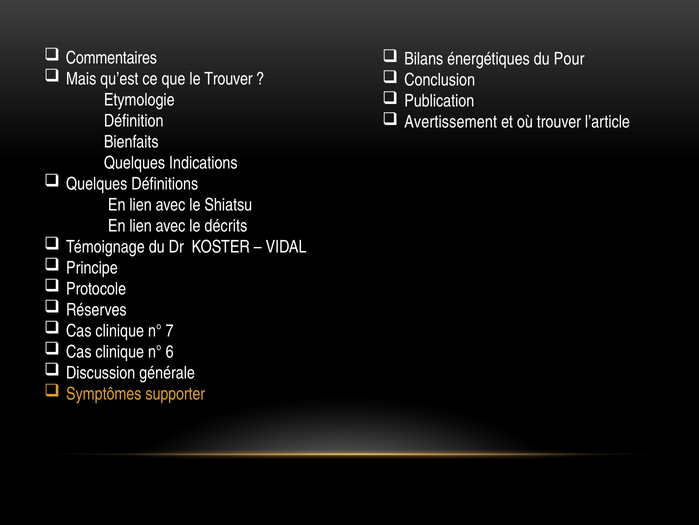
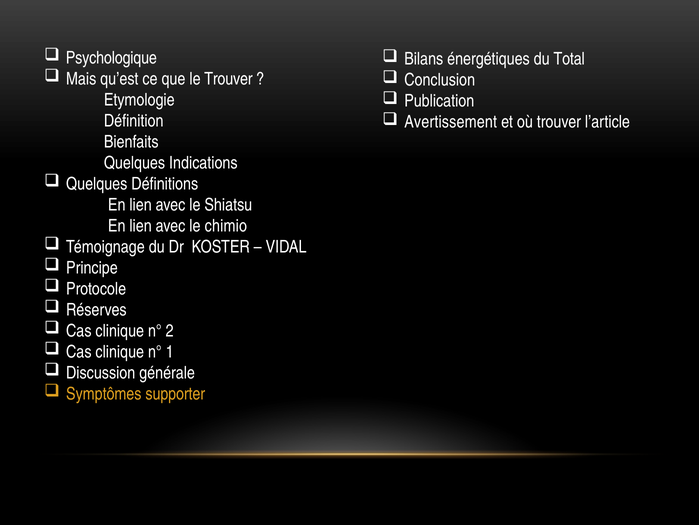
Commentaires: Commentaires -> Psychologique
Pour: Pour -> Total
décrits: décrits -> chimio
7: 7 -> 2
6: 6 -> 1
